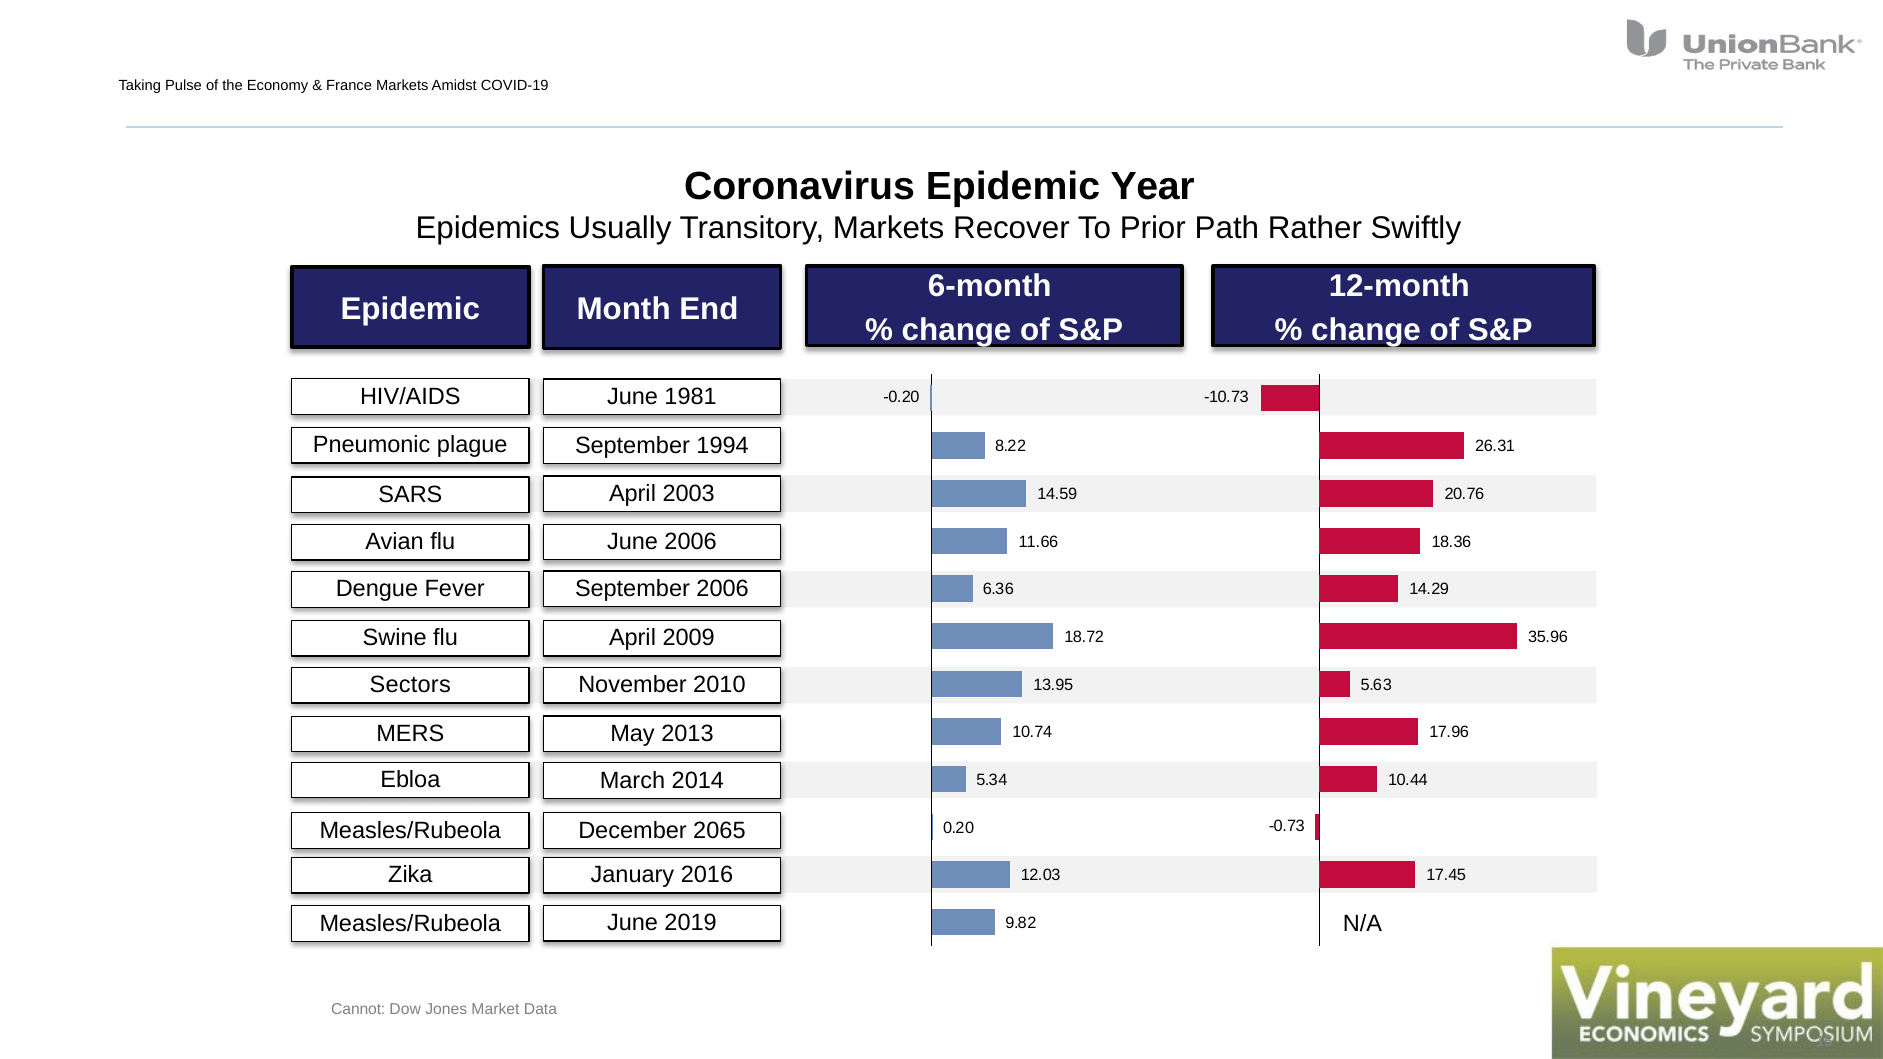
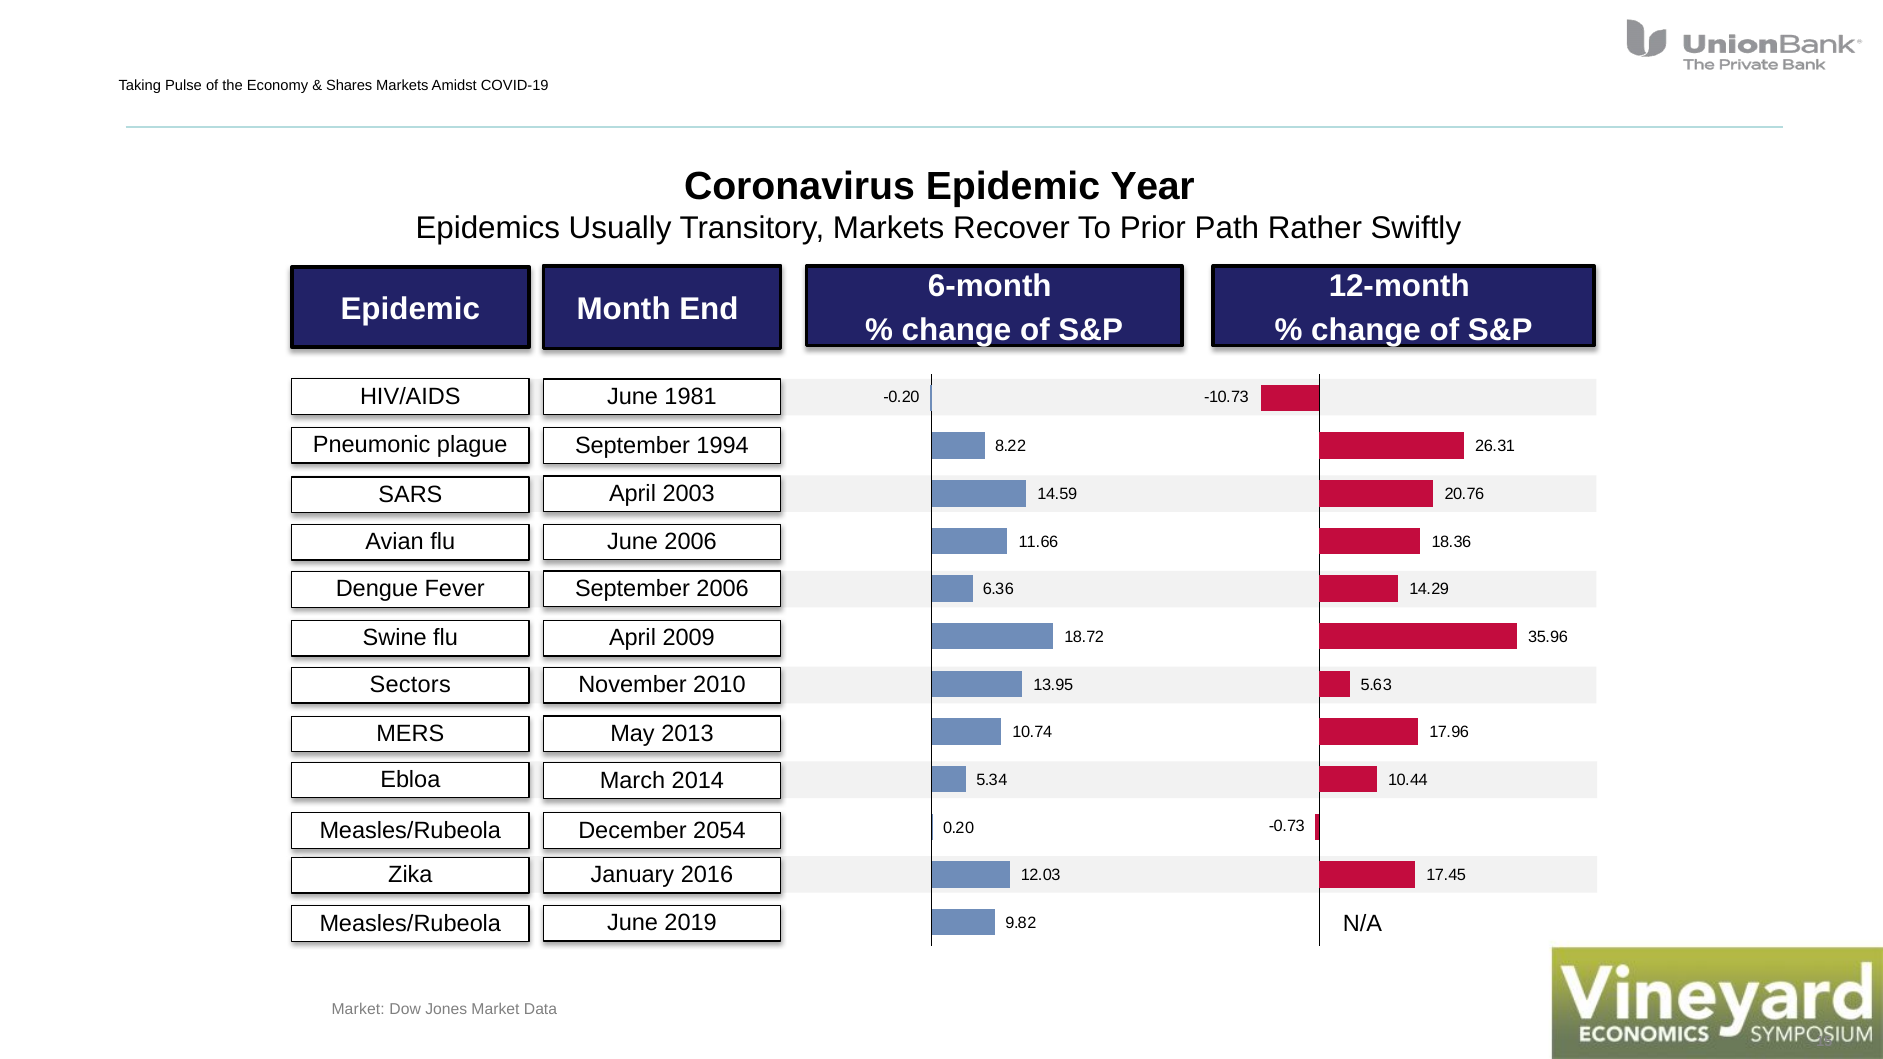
France: France -> Shares
2065: 2065 -> 2054
Cannot at (358, 1010): Cannot -> Market
